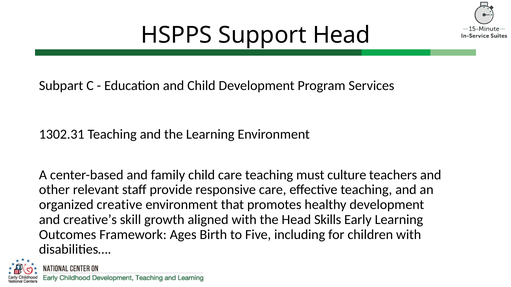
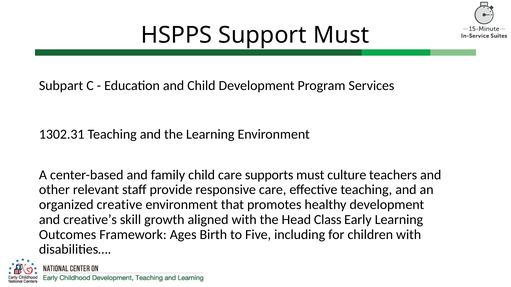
Support Head: Head -> Must
care teaching: teaching -> supports
Skills: Skills -> Class
